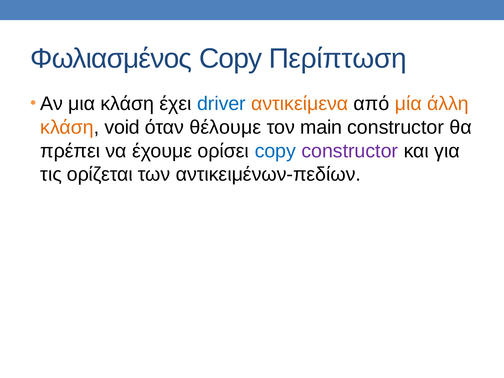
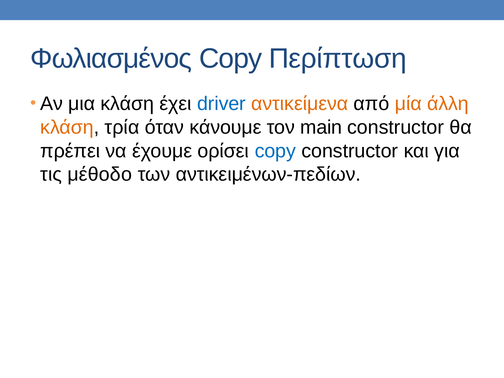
void: void -> τρία
θέλουμε: θέλουμε -> κάνουμε
constructor at (350, 151) colour: purple -> black
ορίζεται: ορίζεται -> μέθοδο
